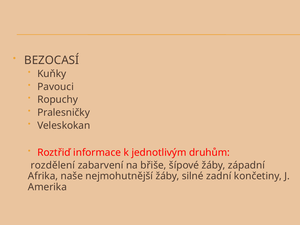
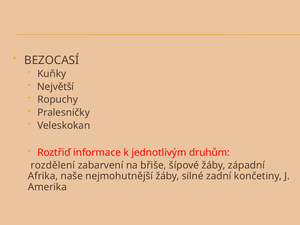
Pavouci: Pavouci -> Největší
